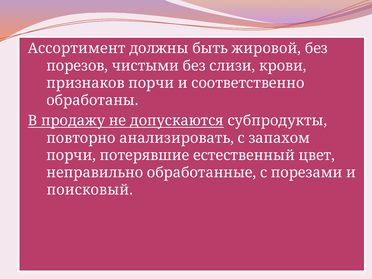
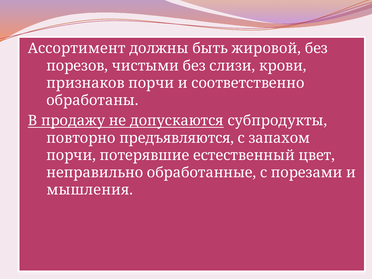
анализировать: анализировать -> предъявляются
поисковый: поисковый -> мышления
